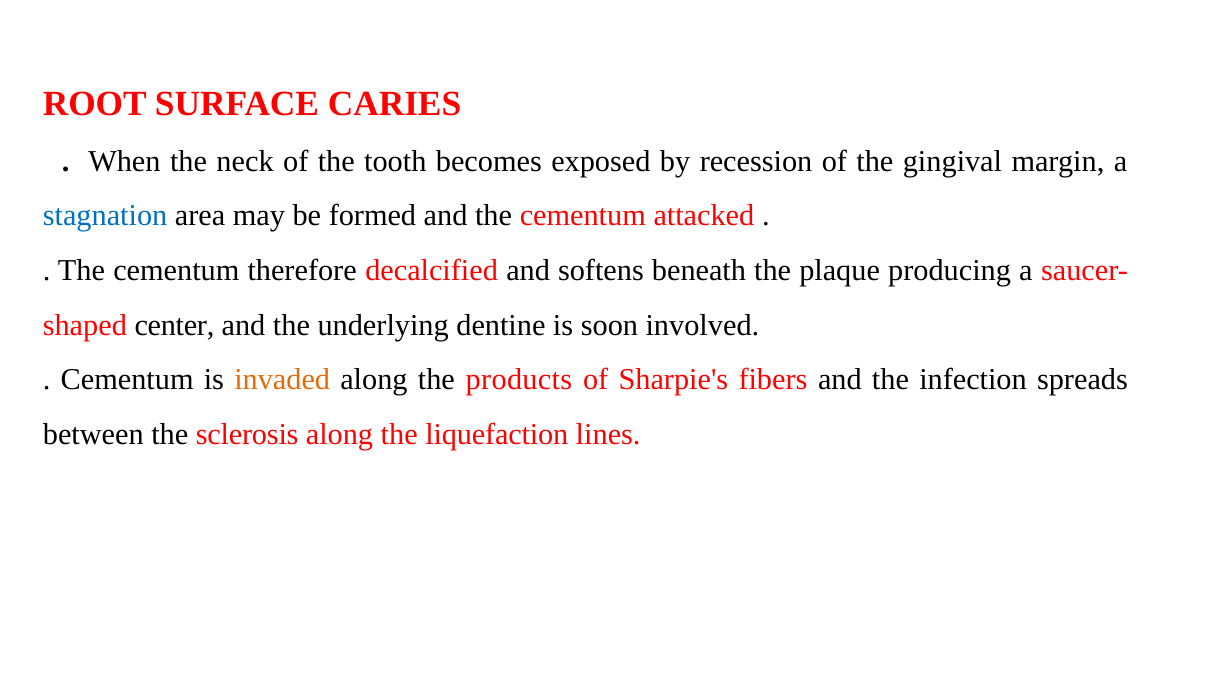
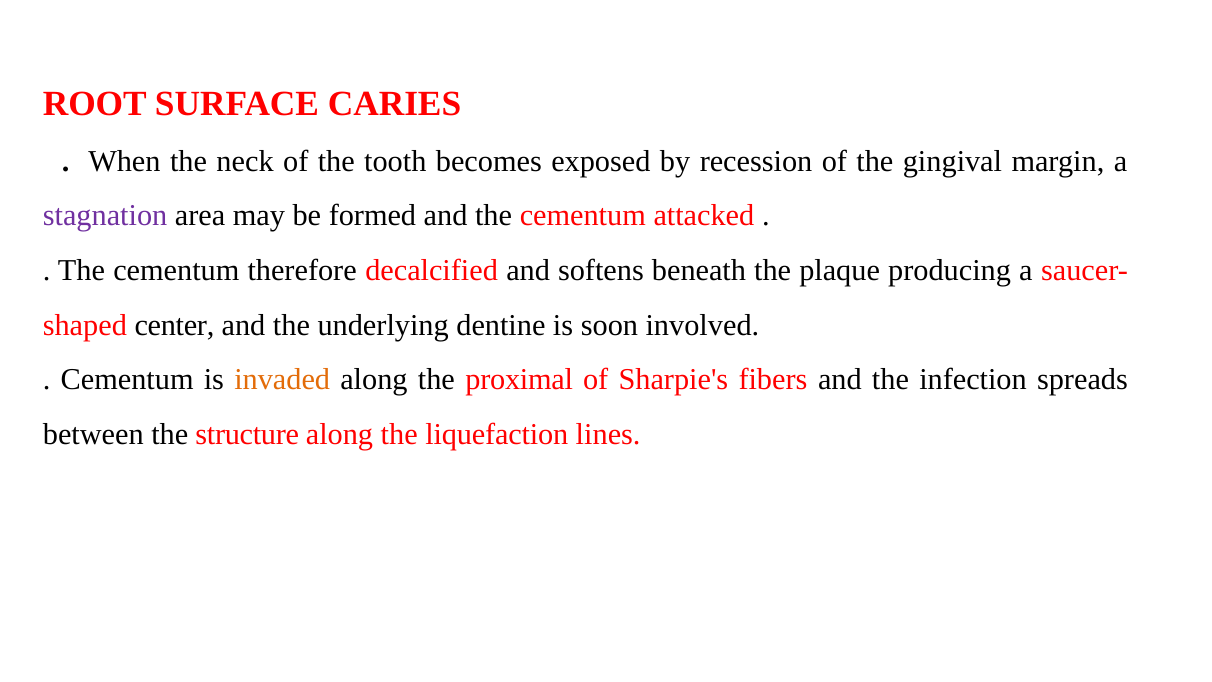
stagnation colour: blue -> purple
products: products -> proximal
sclerosis: sclerosis -> structure
